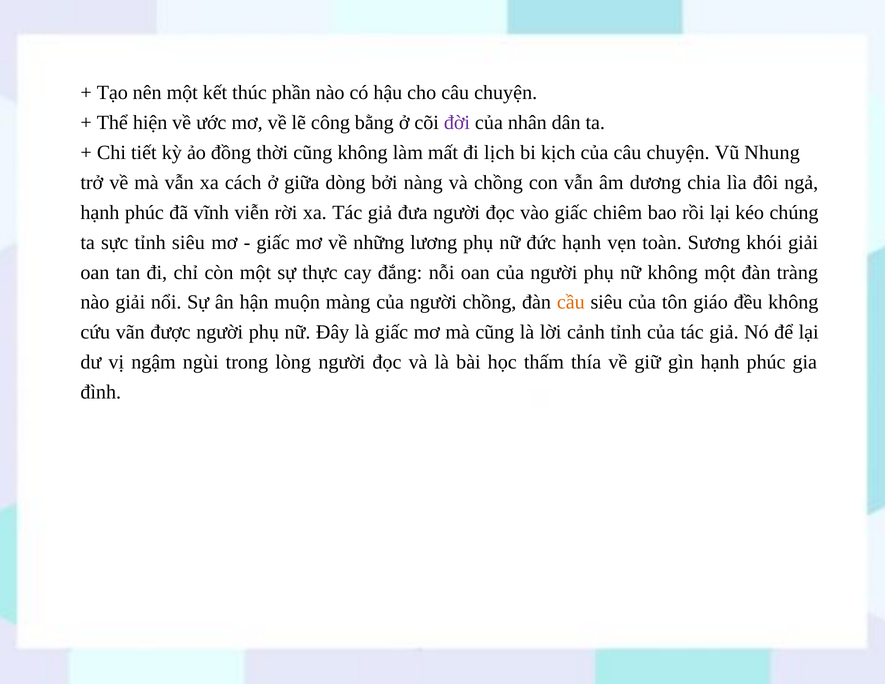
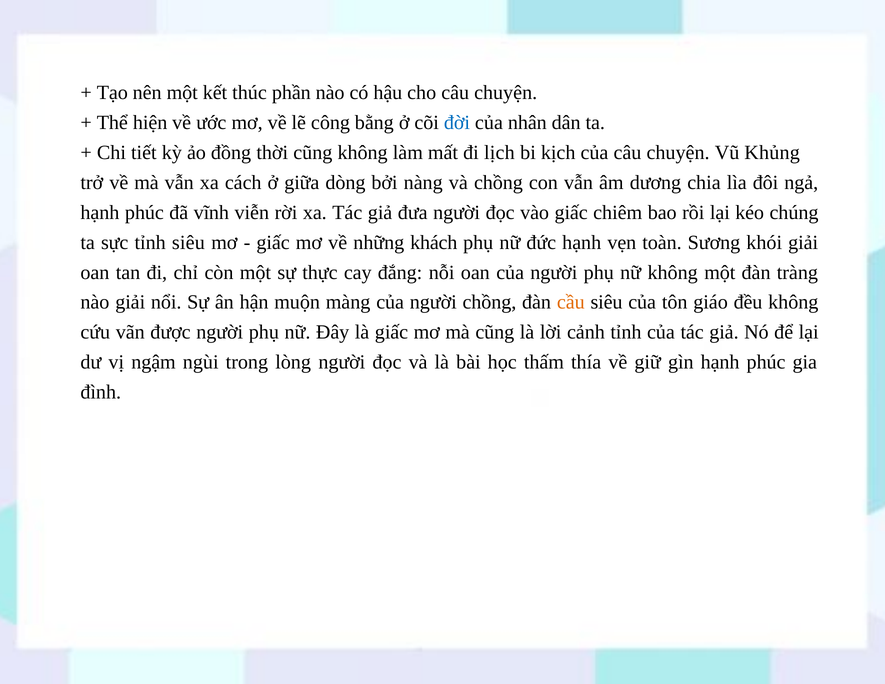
đời colour: purple -> blue
Nhung: Nhung -> Khủng
lương: lương -> khách
